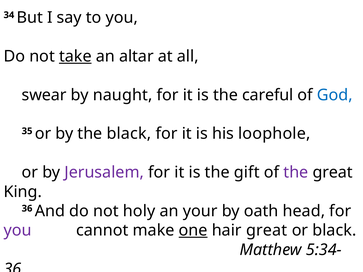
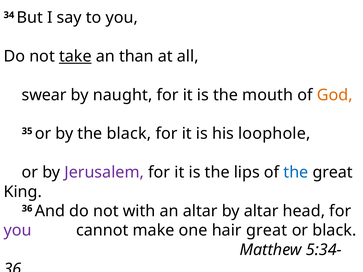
altar: altar -> than
careful: careful -> mouth
God colour: blue -> orange
gift: gift -> lips
the at (296, 173) colour: purple -> blue
holy: holy -> with
an your: your -> altar
by oath: oath -> altar
one underline: present -> none
